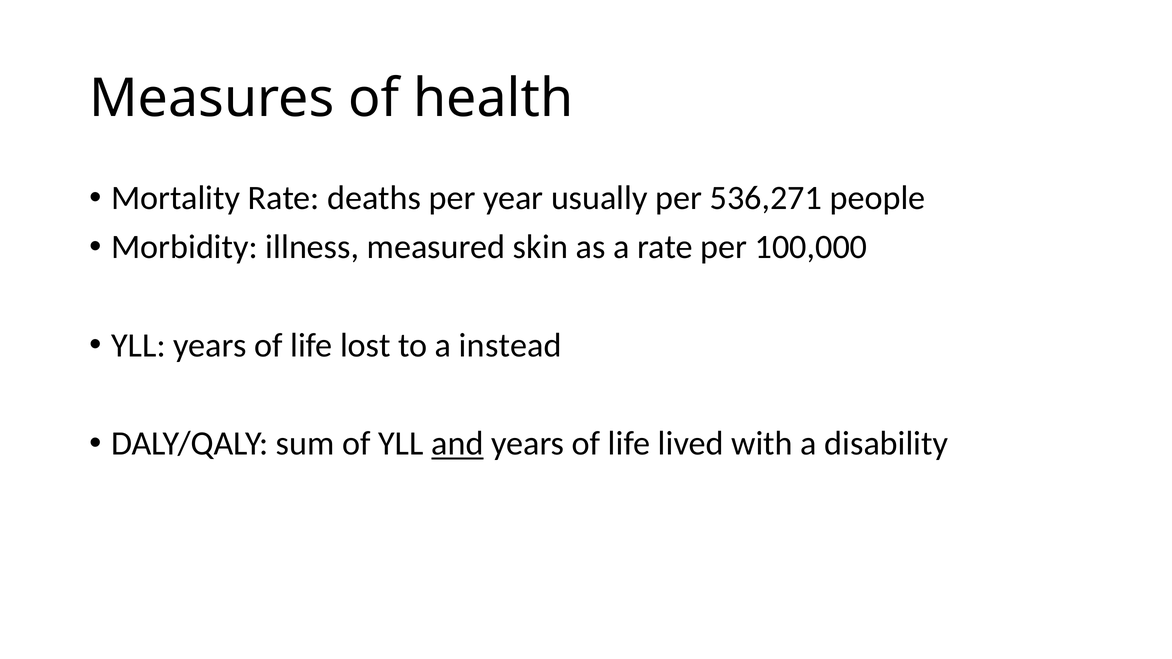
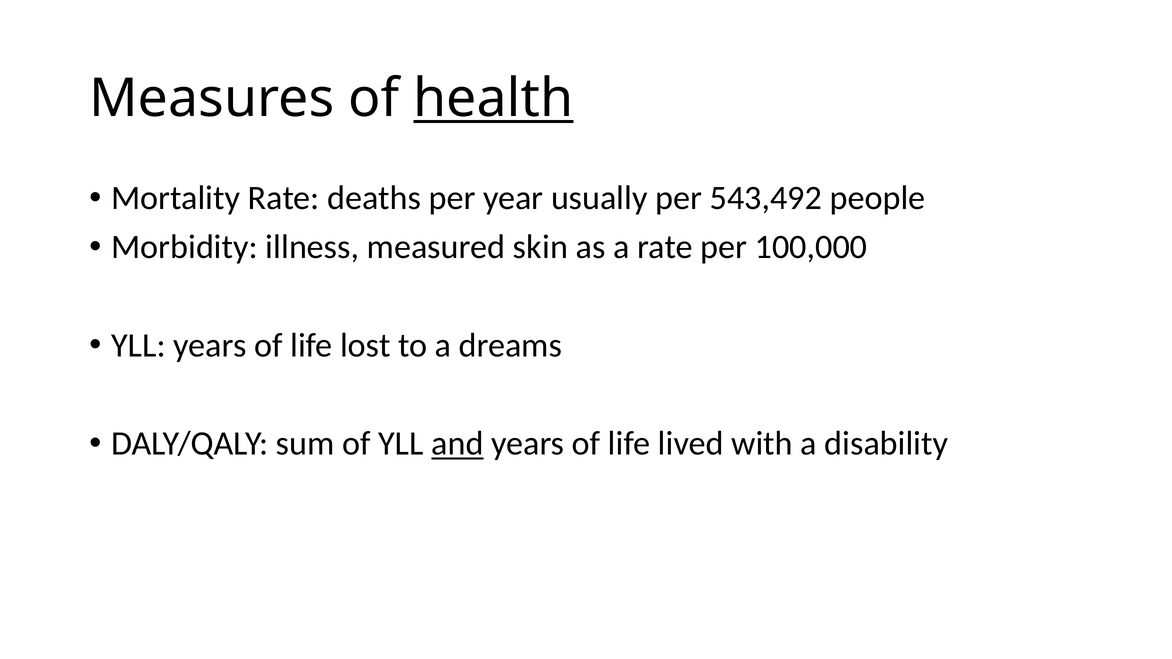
health underline: none -> present
536,271: 536,271 -> 543,492
instead: instead -> dreams
